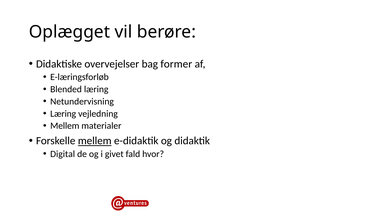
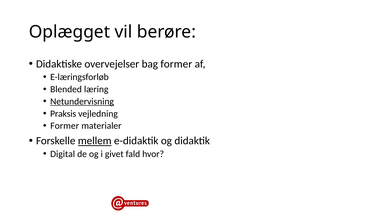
Netundervisning underline: none -> present
Læring at (63, 114): Læring -> Praksis
Mellem at (65, 126): Mellem -> Former
